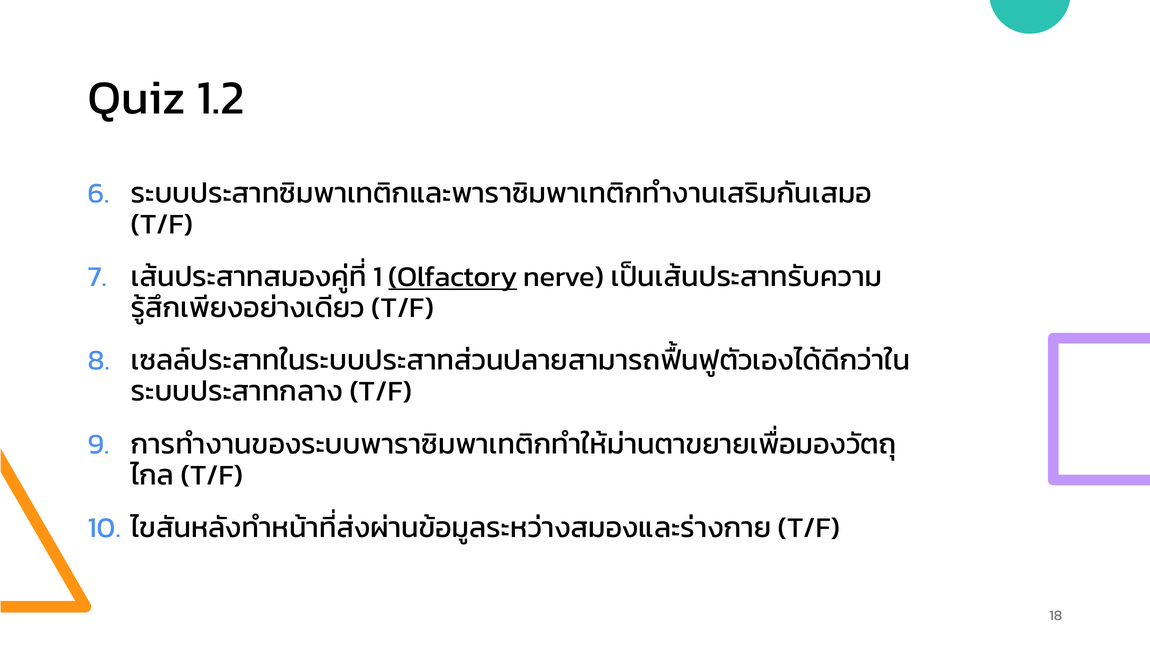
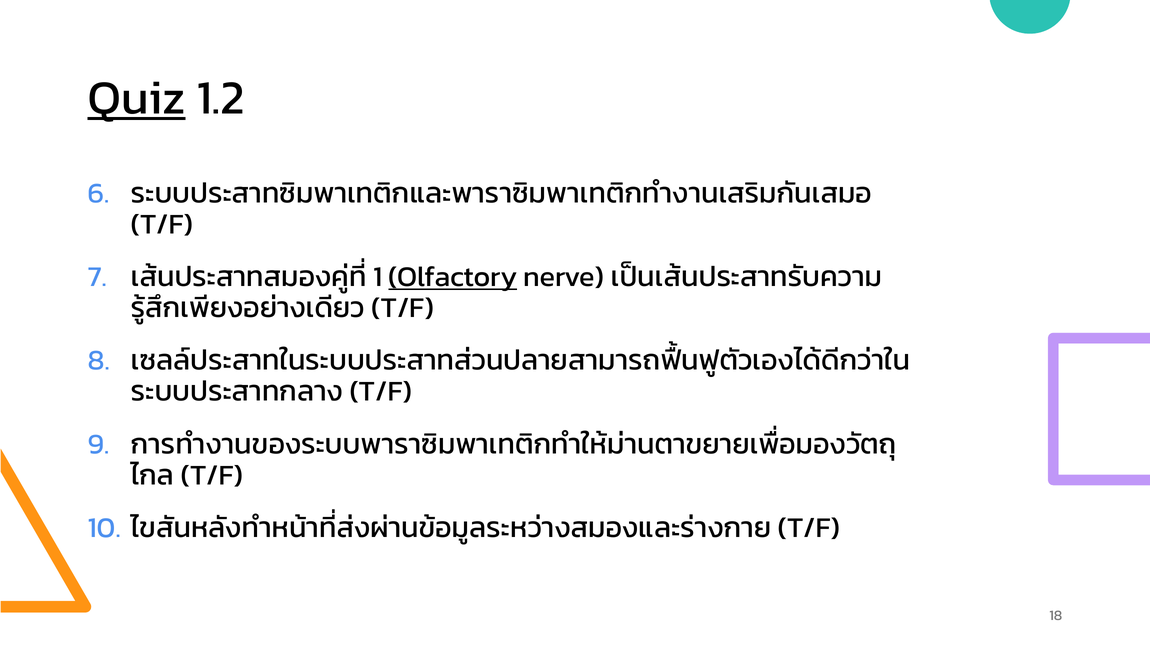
Quiz underline: none -> present
